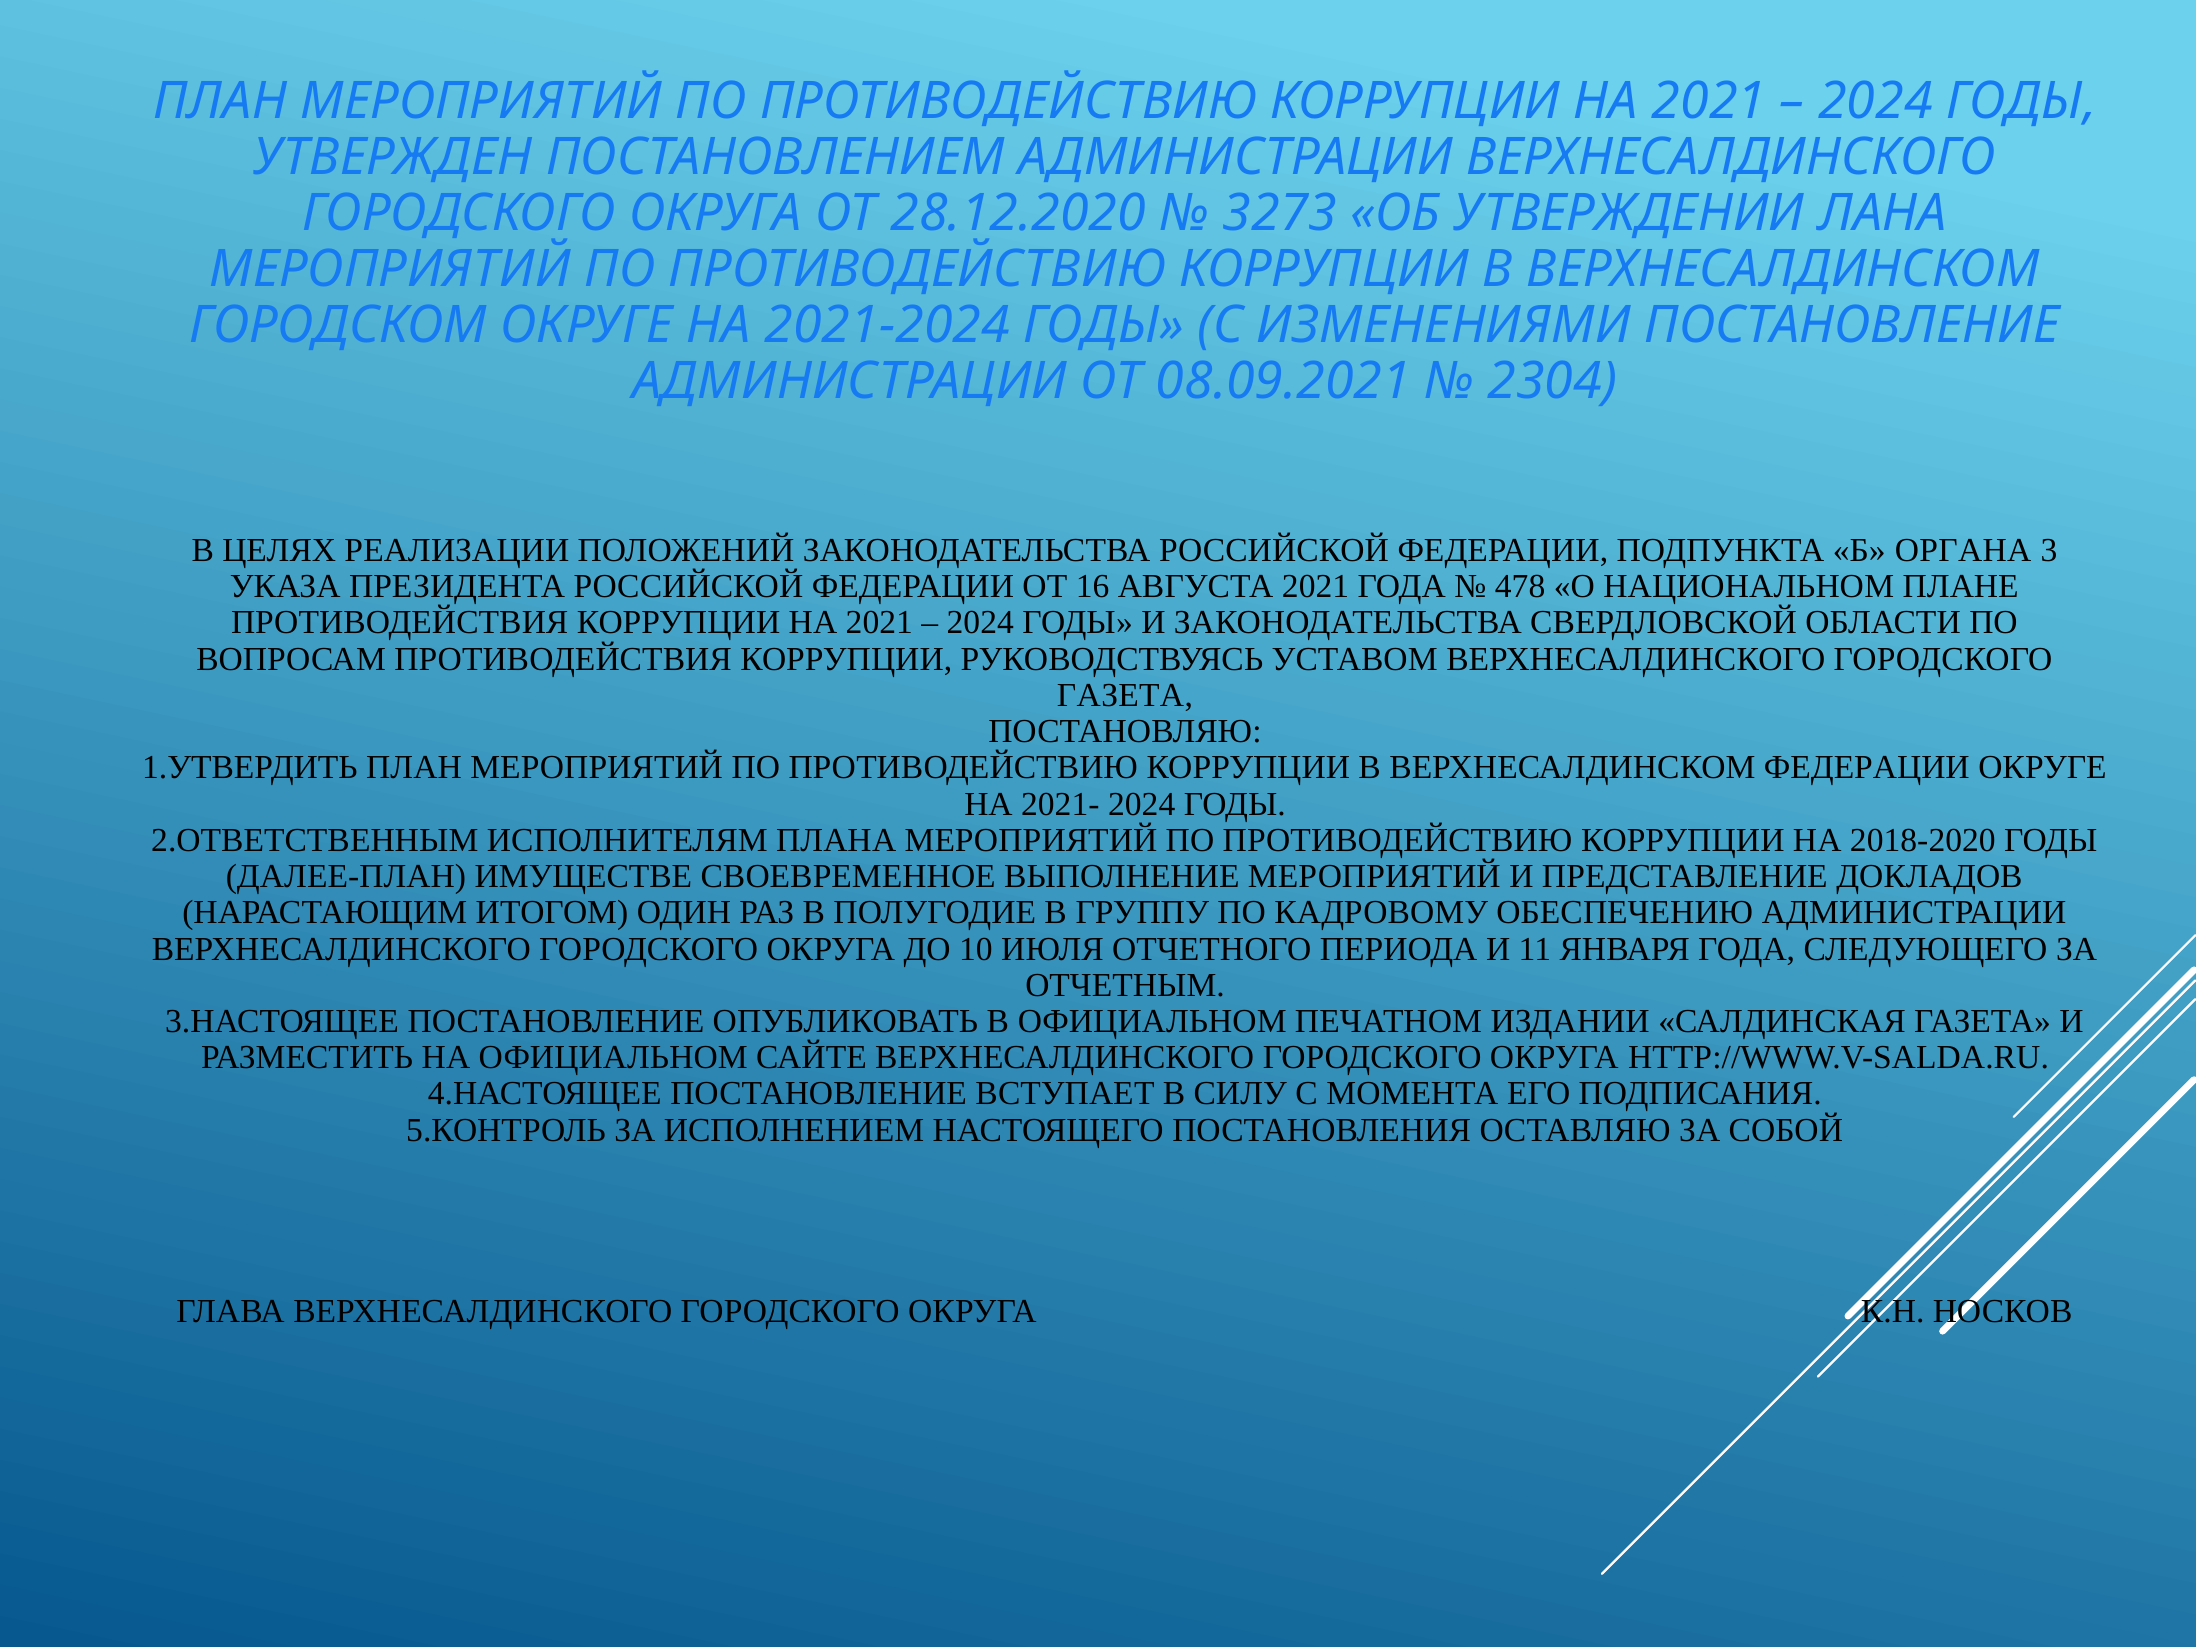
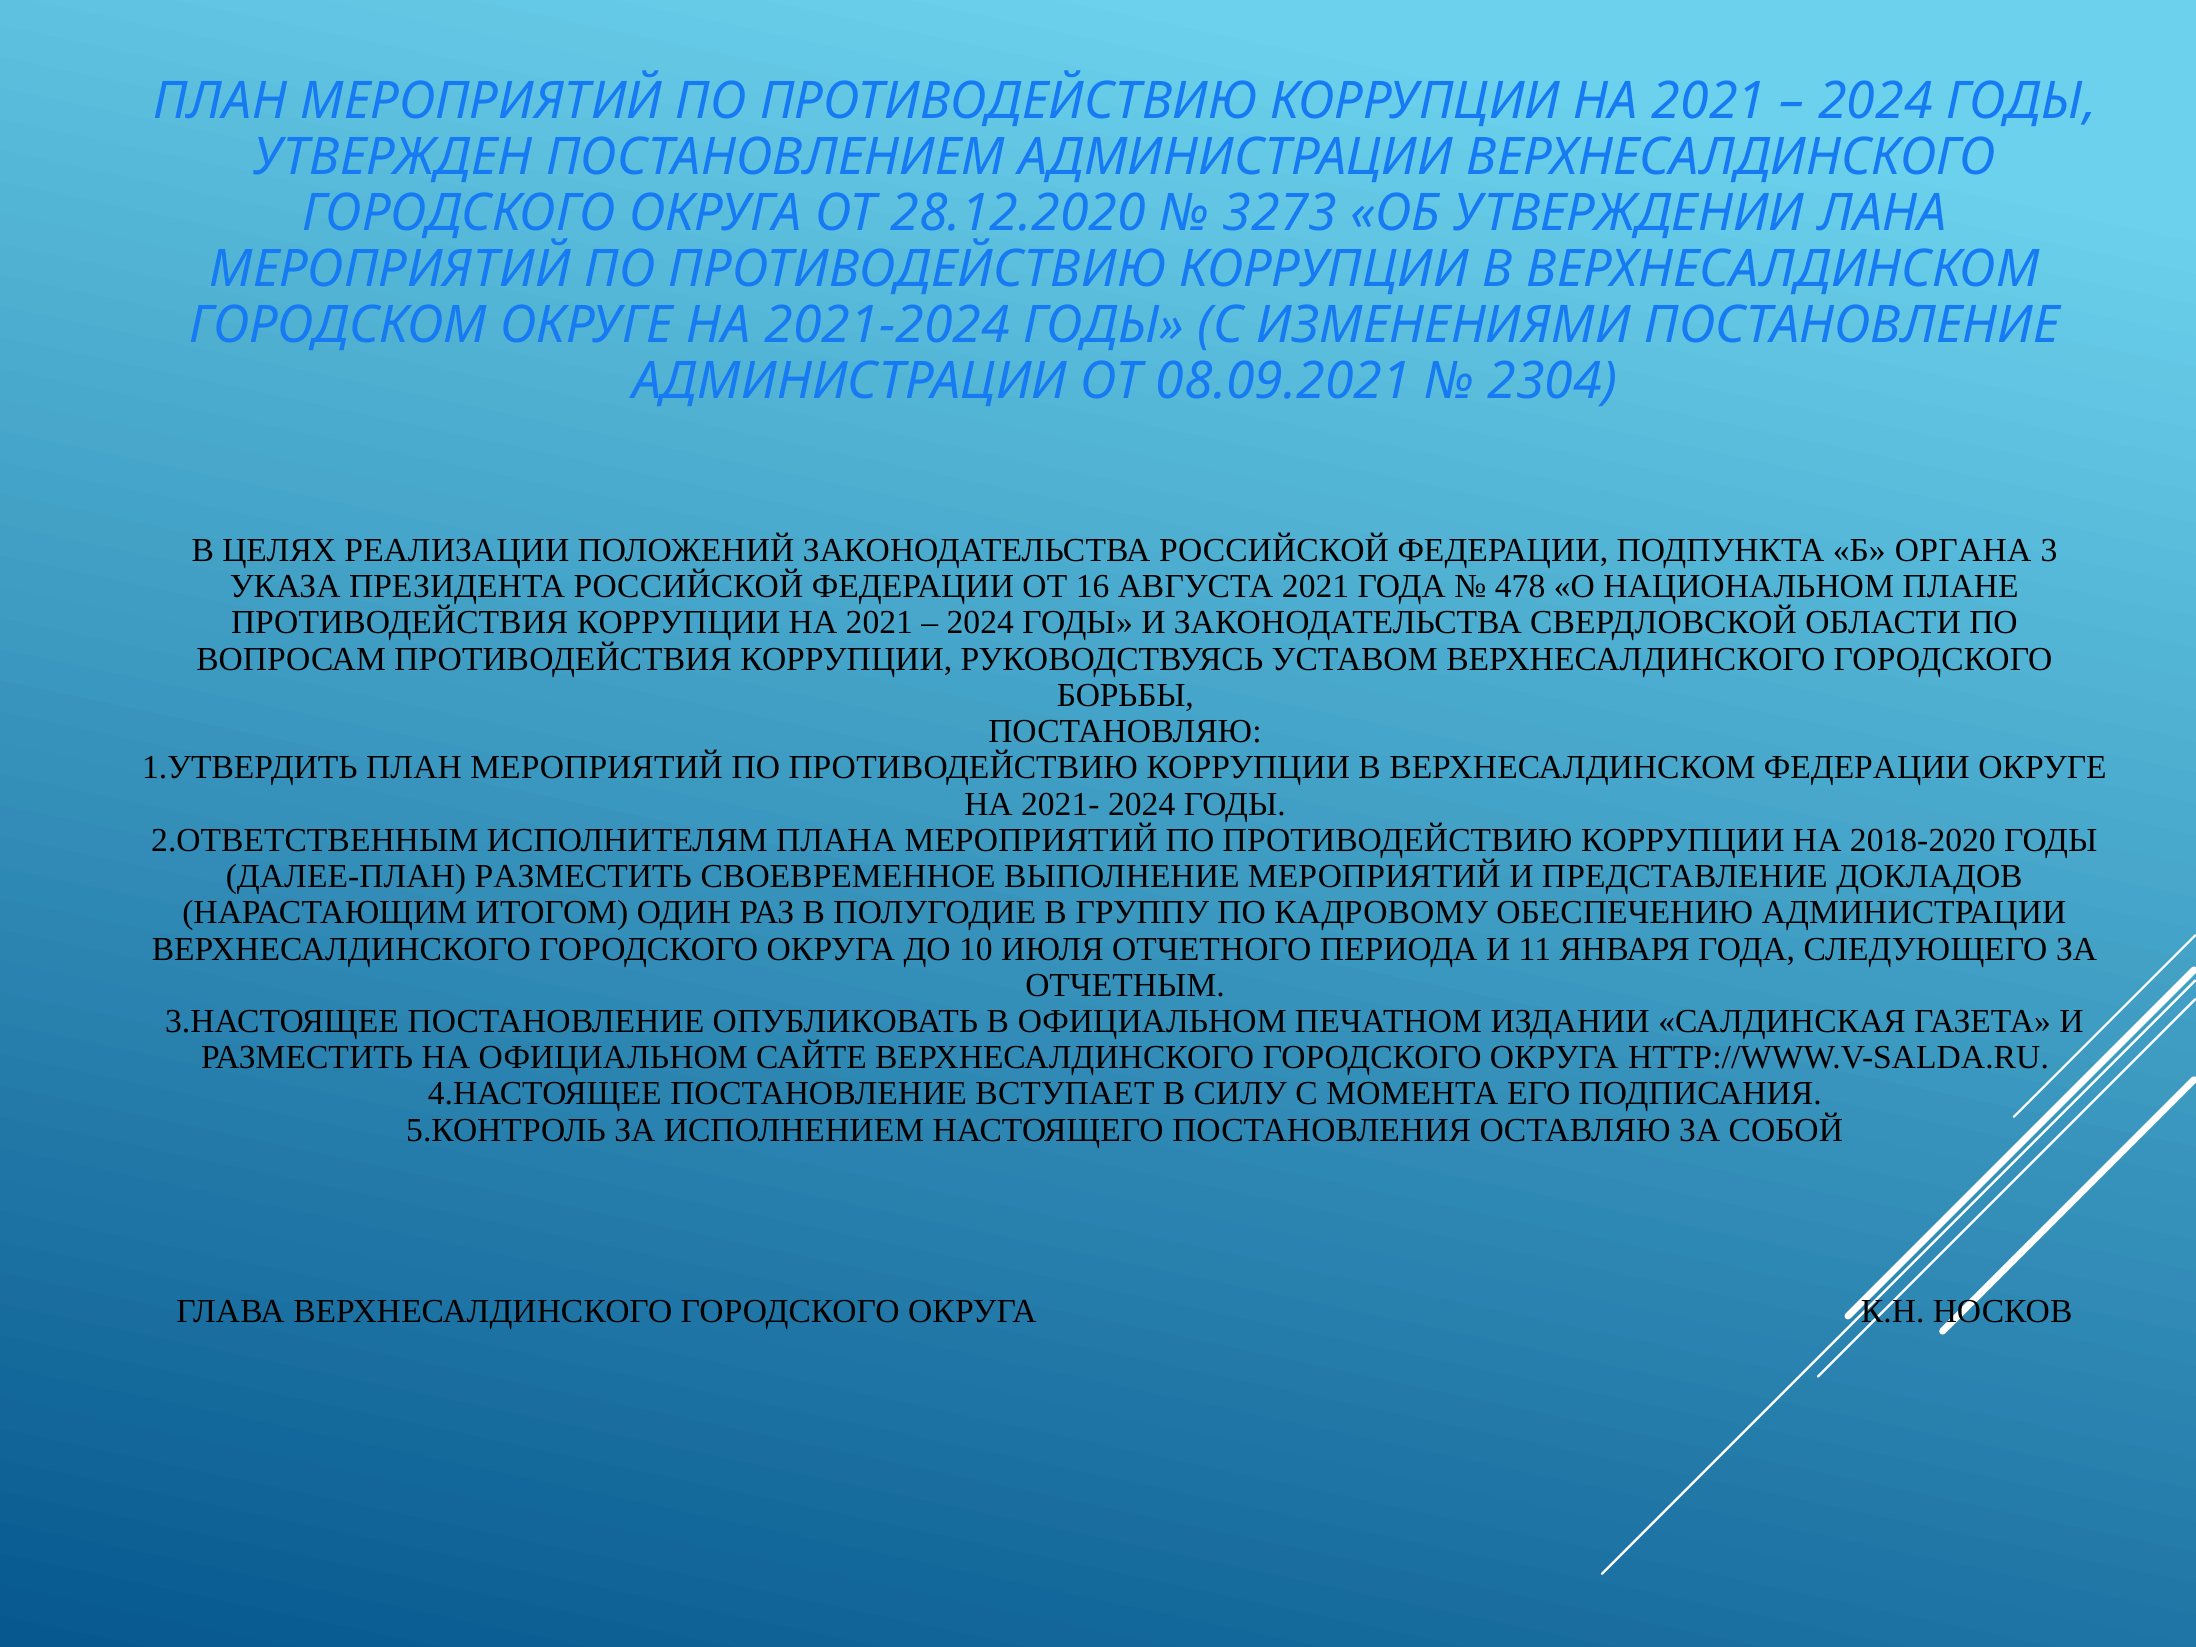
ГАЗЕТА at (1125, 695): ГАЗЕТА -> БОРЬБЫ
ДАЛЕЕ-ПЛАН ИМУЩЕСТВЕ: ИМУЩЕСТВЕ -> РАЗМЕСТИТЬ
